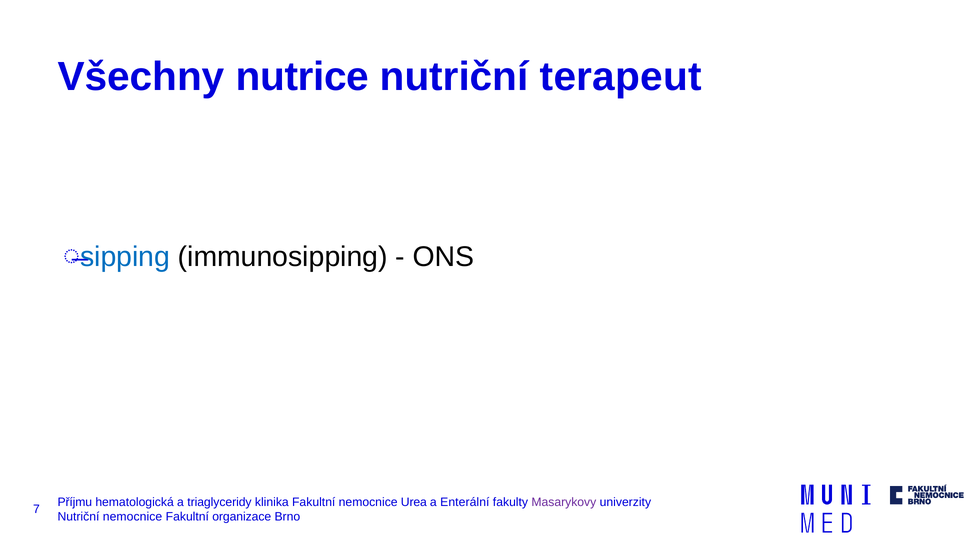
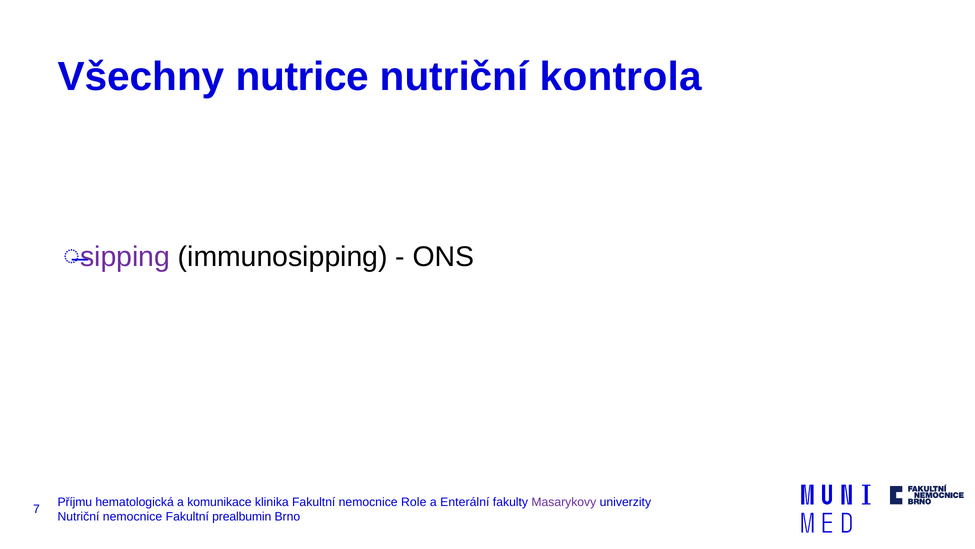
terapeut: terapeut -> kontrola
sipping colour: blue -> purple
triaglyceridy: triaglyceridy -> komunikace
Urea: Urea -> Role
organizace: organizace -> prealbumin
